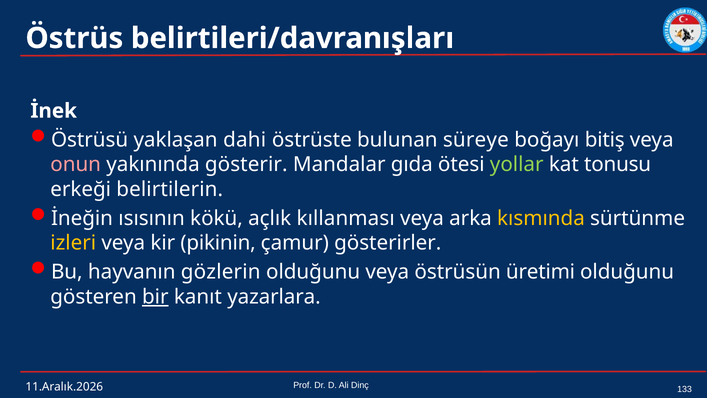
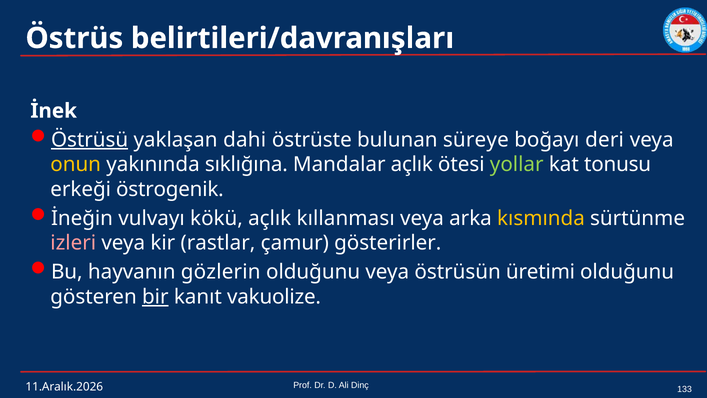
Östrüsü underline: none -> present
bitiş: bitiş -> deri
onun colour: pink -> yellow
gösterir: gösterir -> sıklığına
Mandalar gıda: gıda -> açlık
belirtilerin: belirtilerin -> östrogenik
ısısının: ısısının -> vulvayı
izleri colour: yellow -> pink
pikinin: pikinin -> rastlar
yazarlara: yazarlara -> vakuolize
